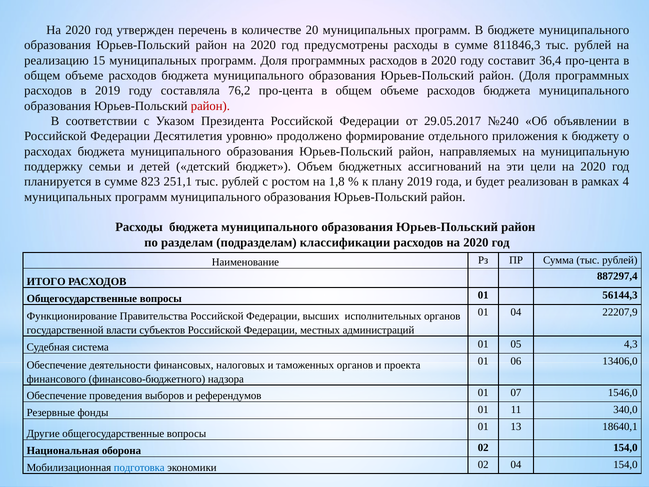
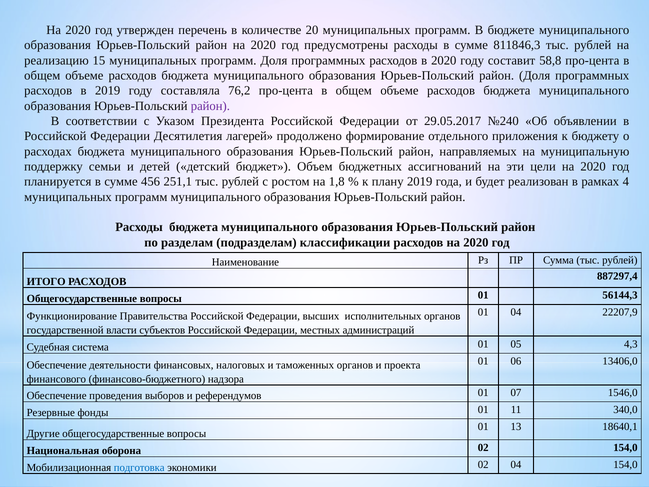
36,4: 36,4 -> 58,8
район at (210, 106) colour: red -> purple
уровню: уровню -> лагерей
823: 823 -> 456
